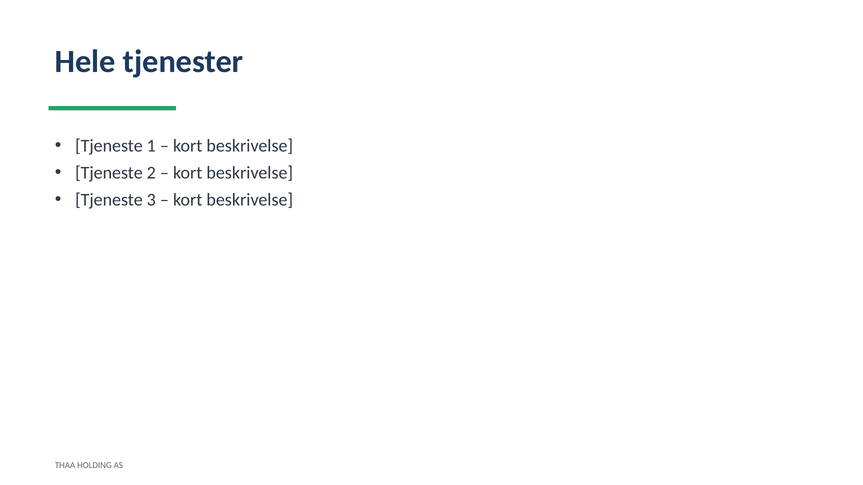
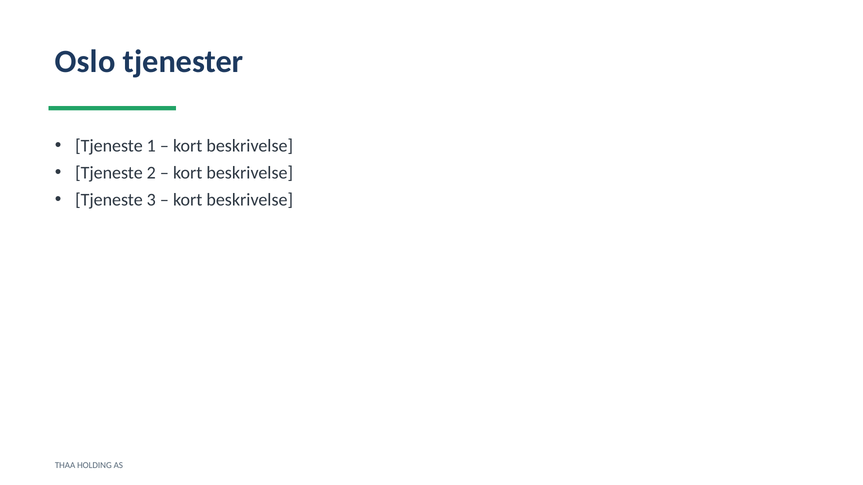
Hele: Hele -> Oslo
